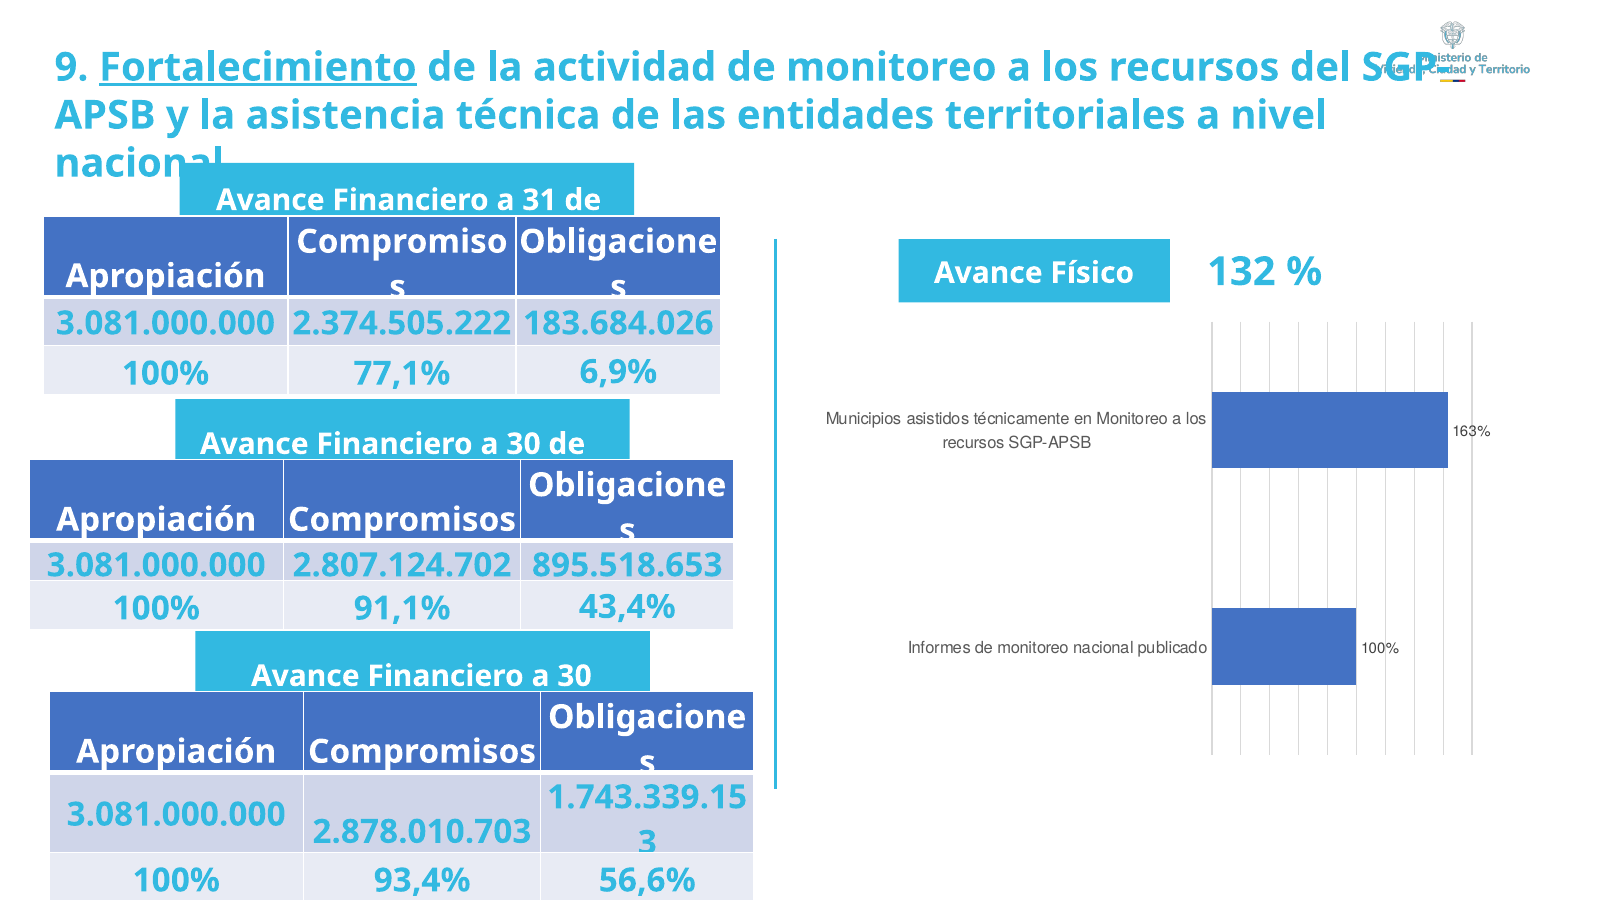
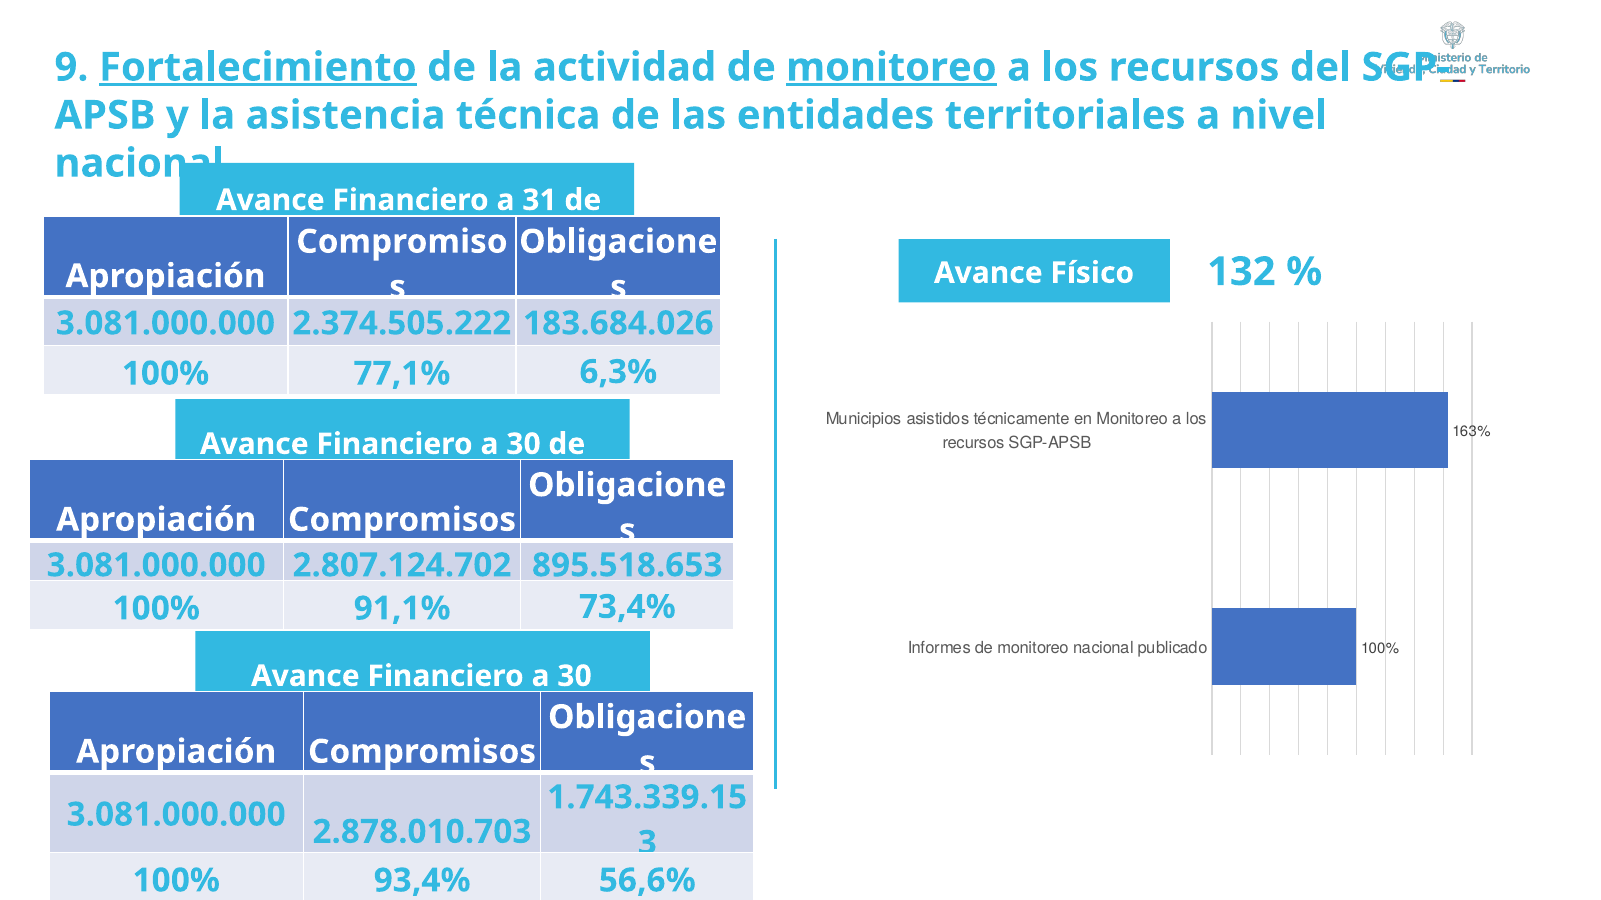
monitoreo at (891, 67) underline: none -> present
6,9%: 6,9% -> 6,3%
43,4%: 43,4% -> 73,4%
